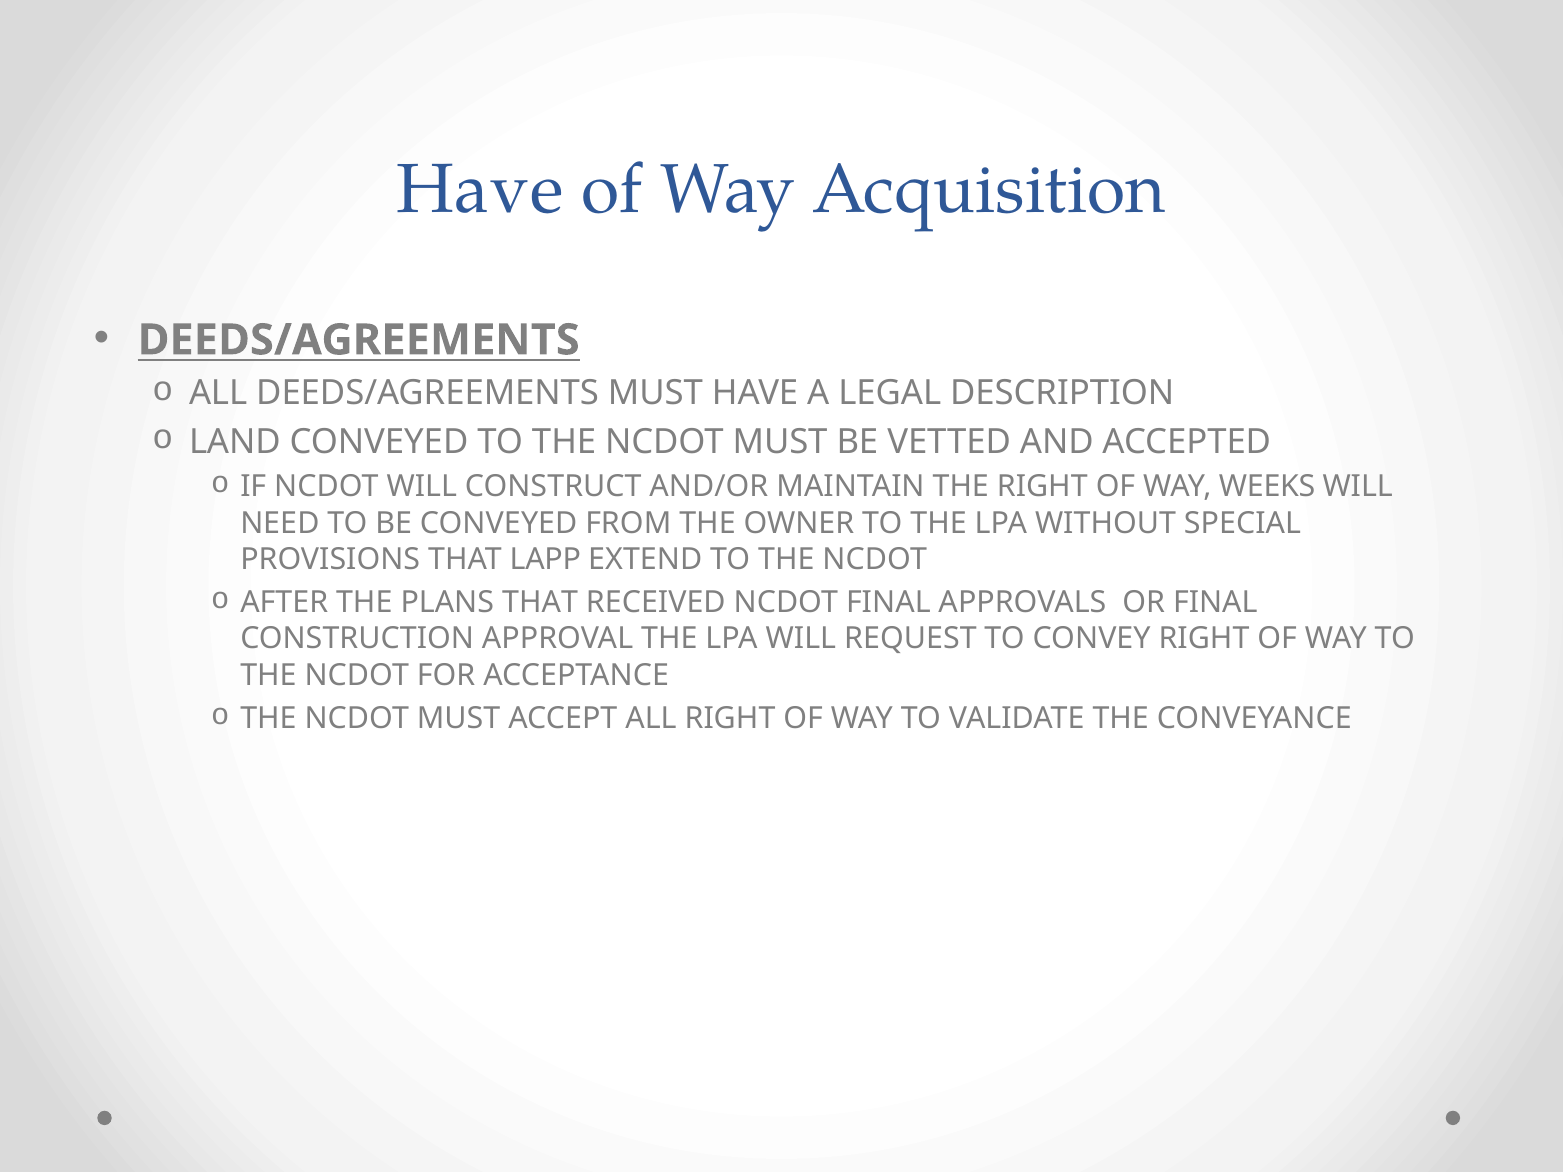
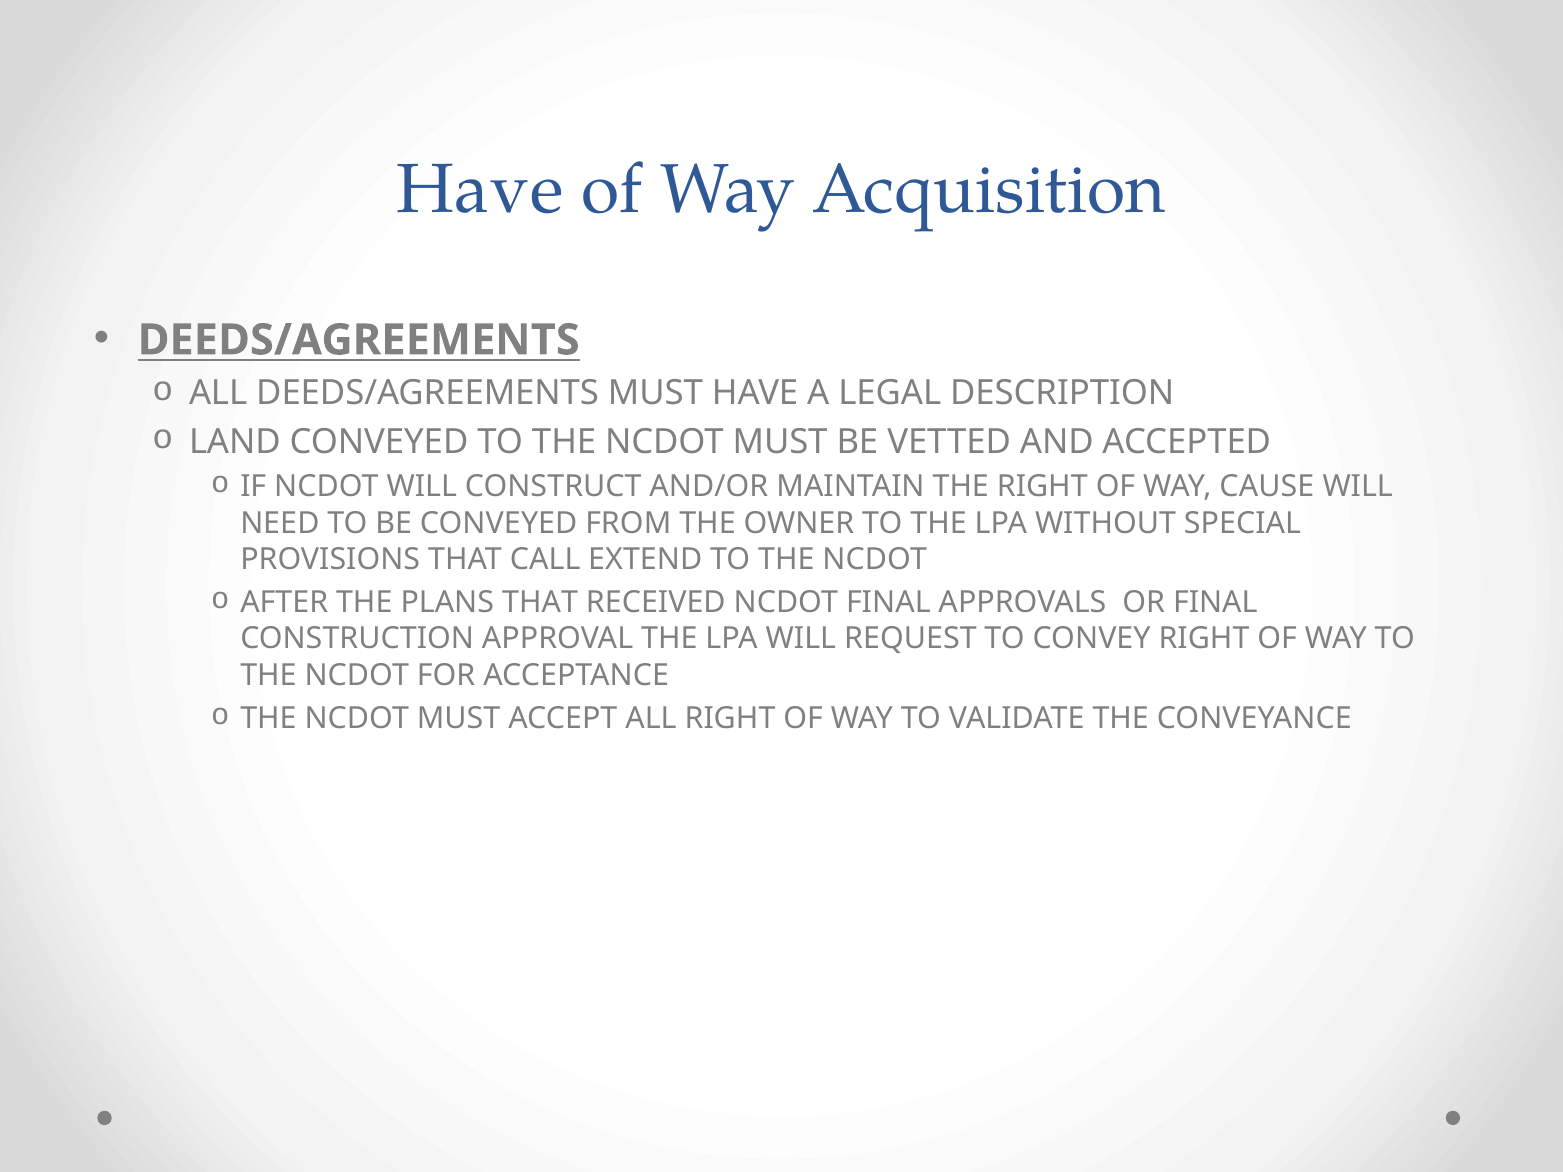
WEEKS: WEEKS -> CAUSE
LAPP: LAPP -> CALL
